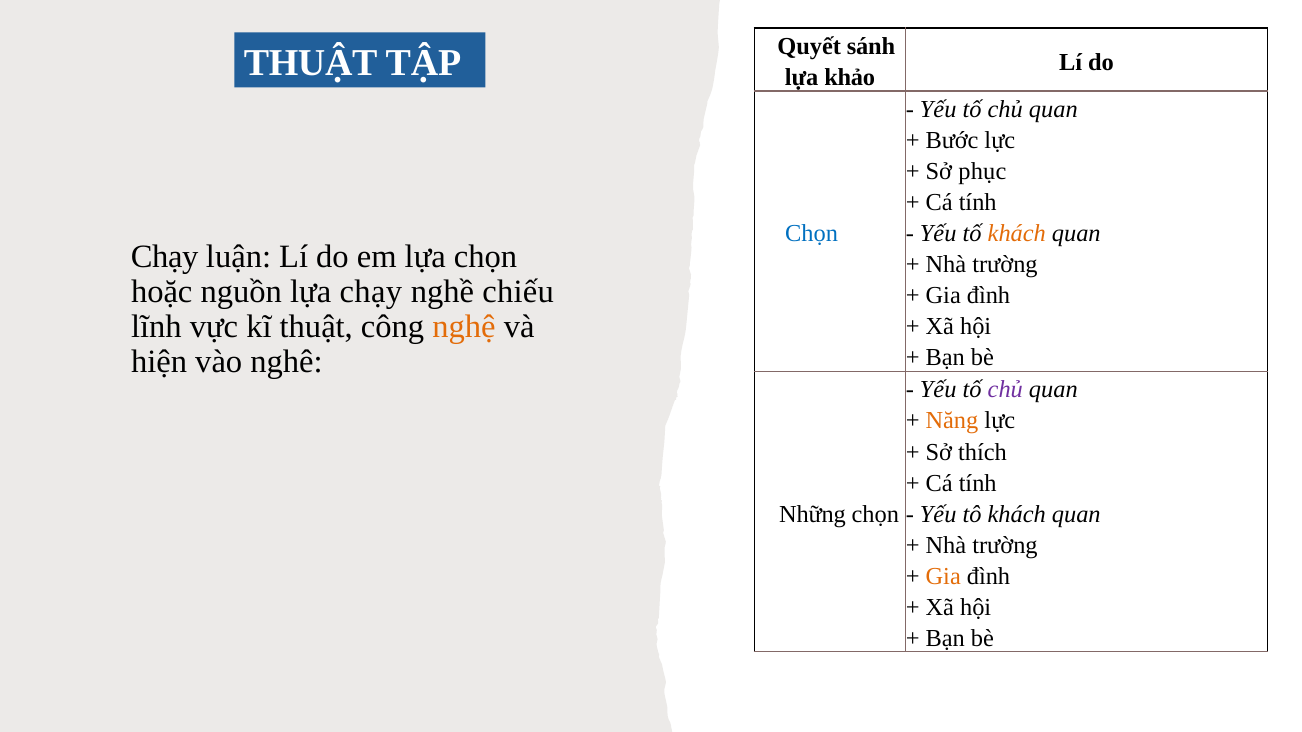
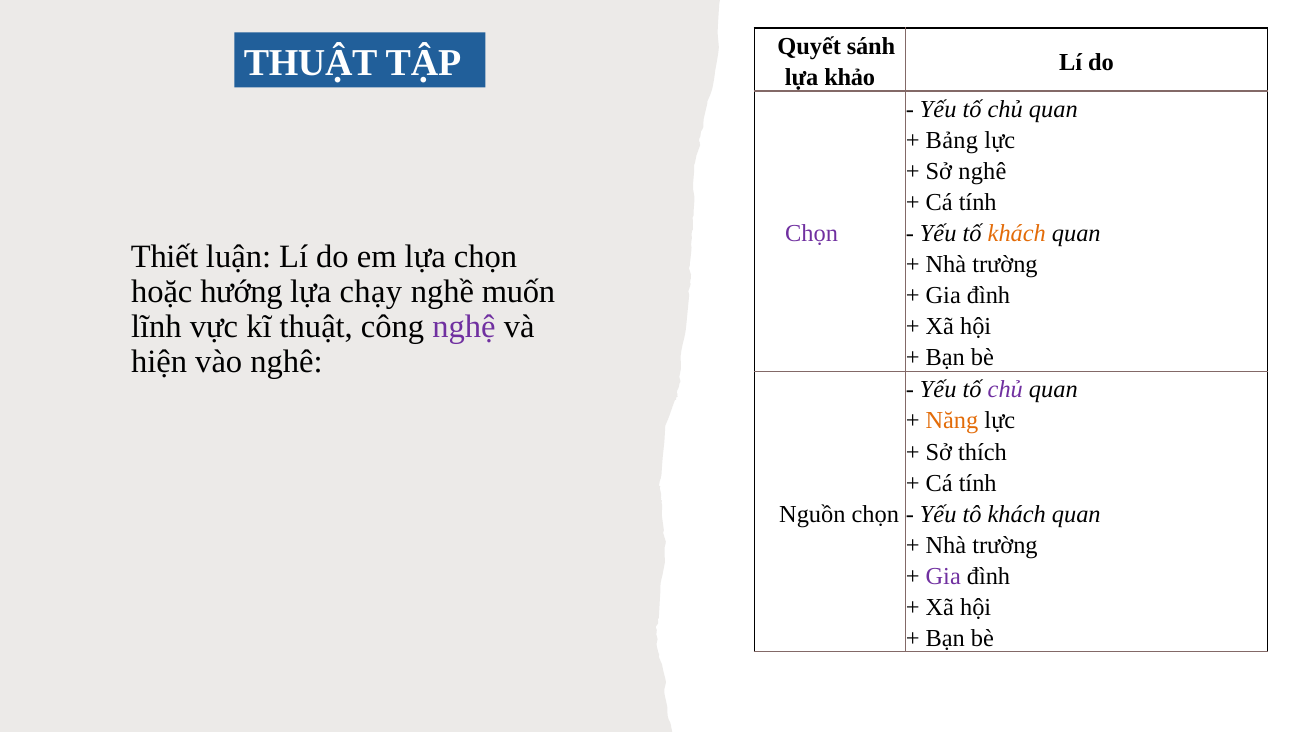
Bước: Bước -> Bảng
Sở phục: phục -> nghê
Chọn at (812, 234) colour: blue -> purple
Chạy at (165, 257): Chạy -> Thiết
nguồn: nguồn -> hướng
chiếu: chiếu -> muốn
nghệ colour: orange -> purple
Những: Những -> Nguồn
Gia at (943, 576) colour: orange -> purple
